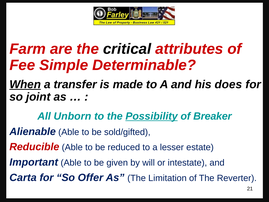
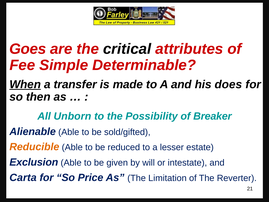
Farm: Farm -> Goes
joint: joint -> then
Possibility underline: present -> none
Reducible colour: red -> orange
Important: Important -> Exclusion
Offer: Offer -> Price
